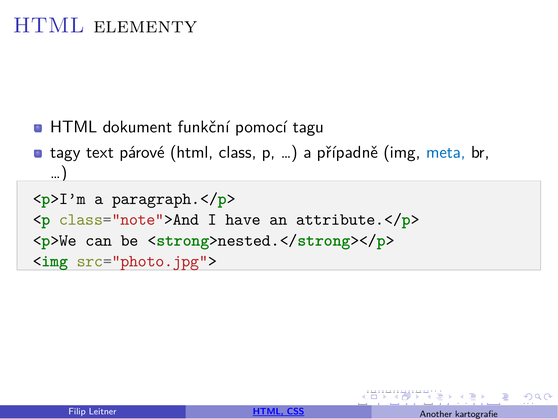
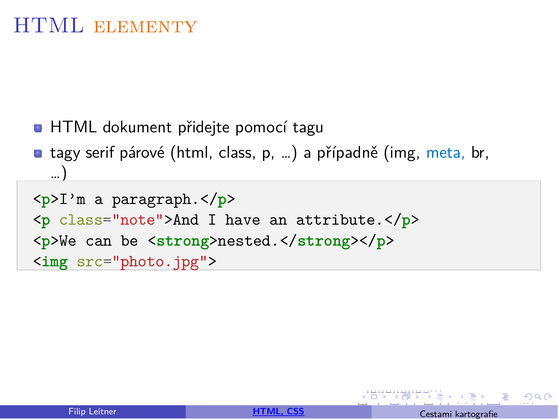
elementy colour: black -> orange
funkční: funkční -> přidejte
text: text -> serif
Another: Another -> Cestami
